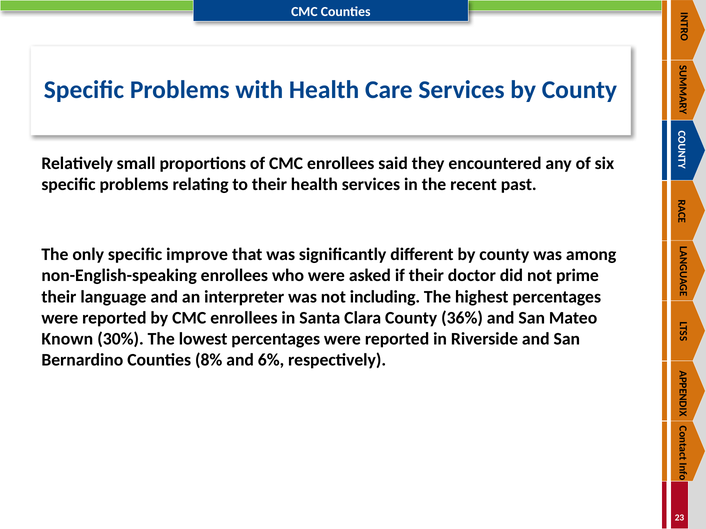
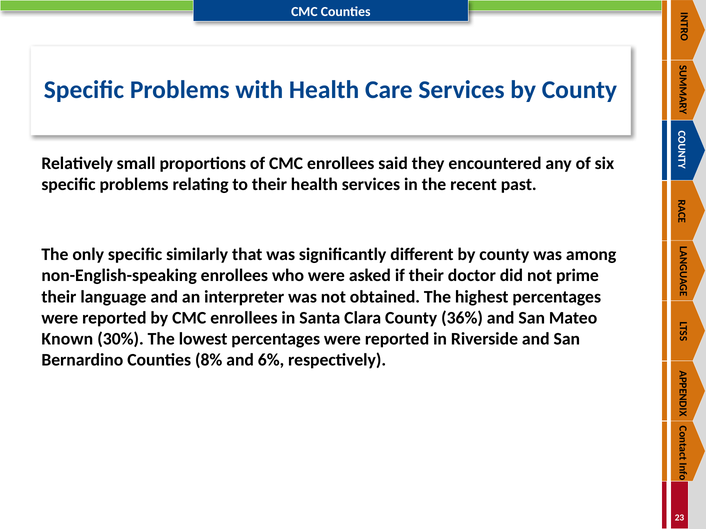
improve: improve -> similarly
including: including -> obtained
